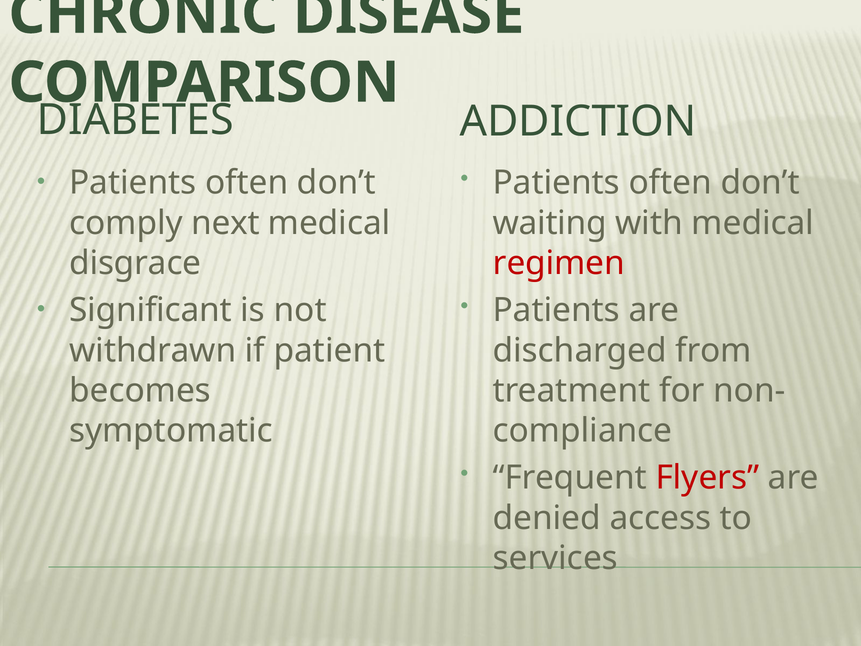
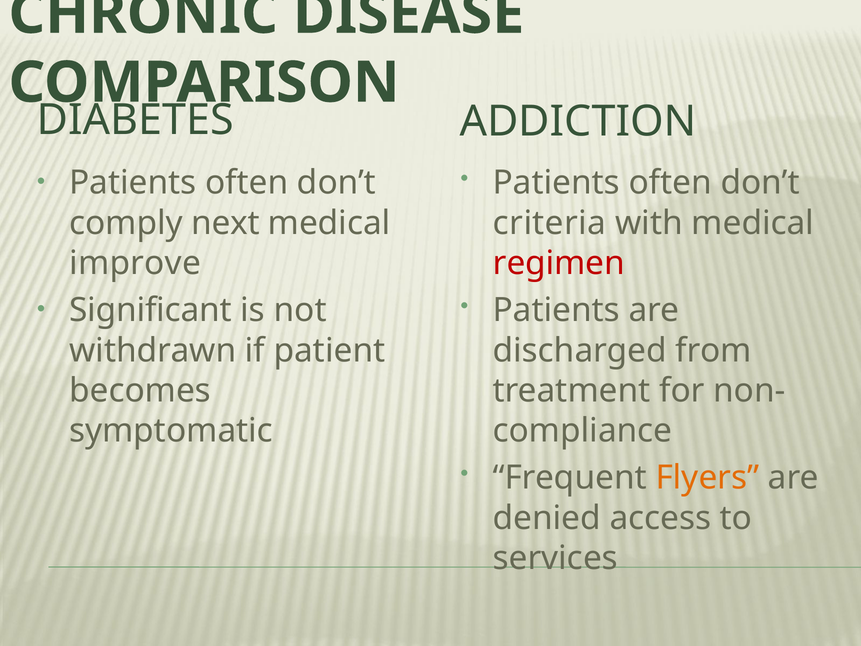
waiting: waiting -> criteria
disgrace: disgrace -> improve
Flyers colour: red -> orange
